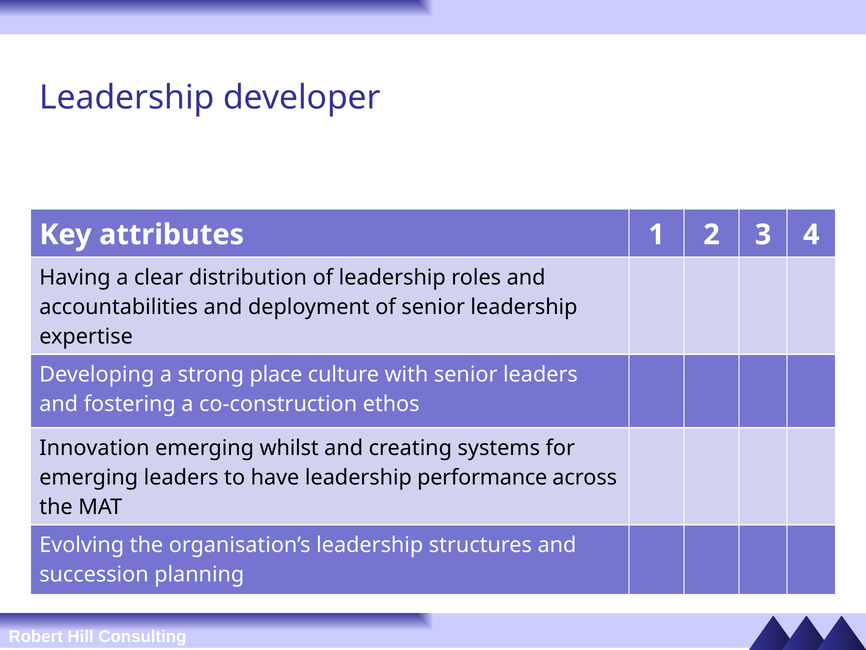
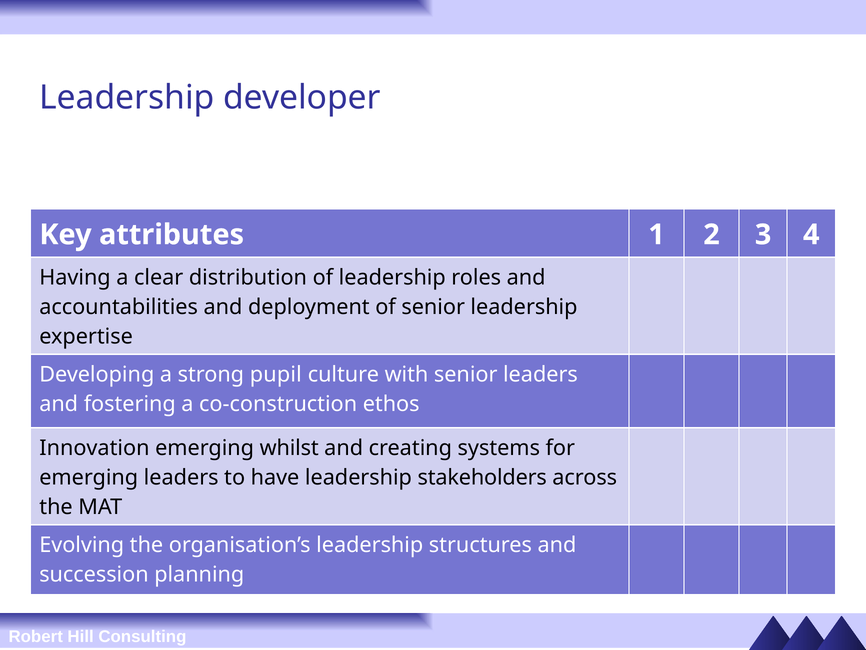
place: place -> pupil
performance: performance -> stakeholders
